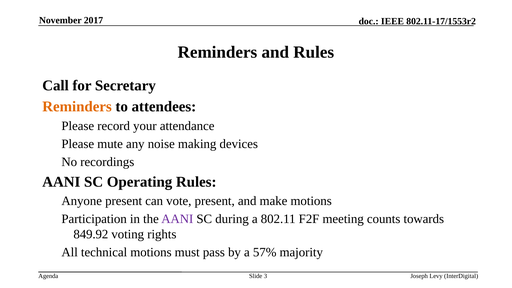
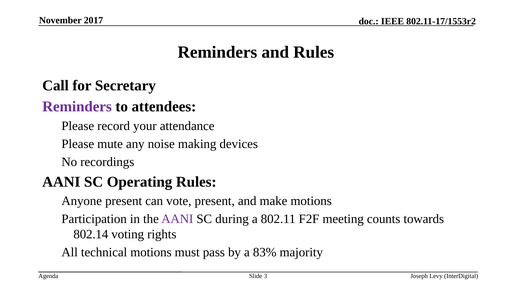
Reminders at (77, 107) colour: orange -> purple
849.92: 849.92 -> 802.14
57%: 57% -> 83%
